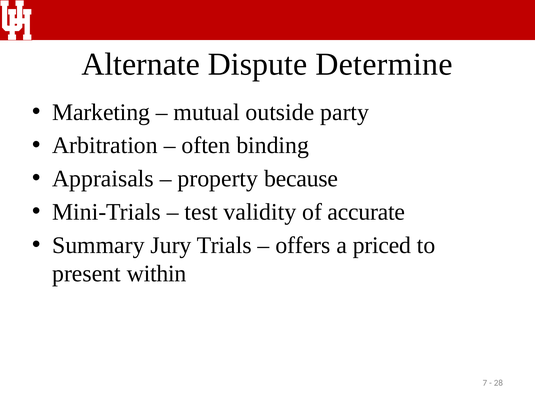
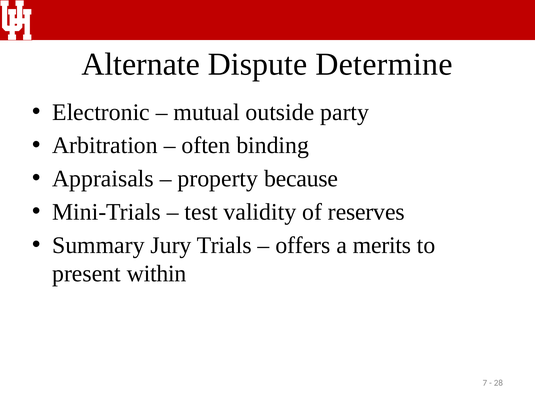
Marketing: Marketing -> Electronic
accurate: accurate -> reserves
priced: priced -> merits
